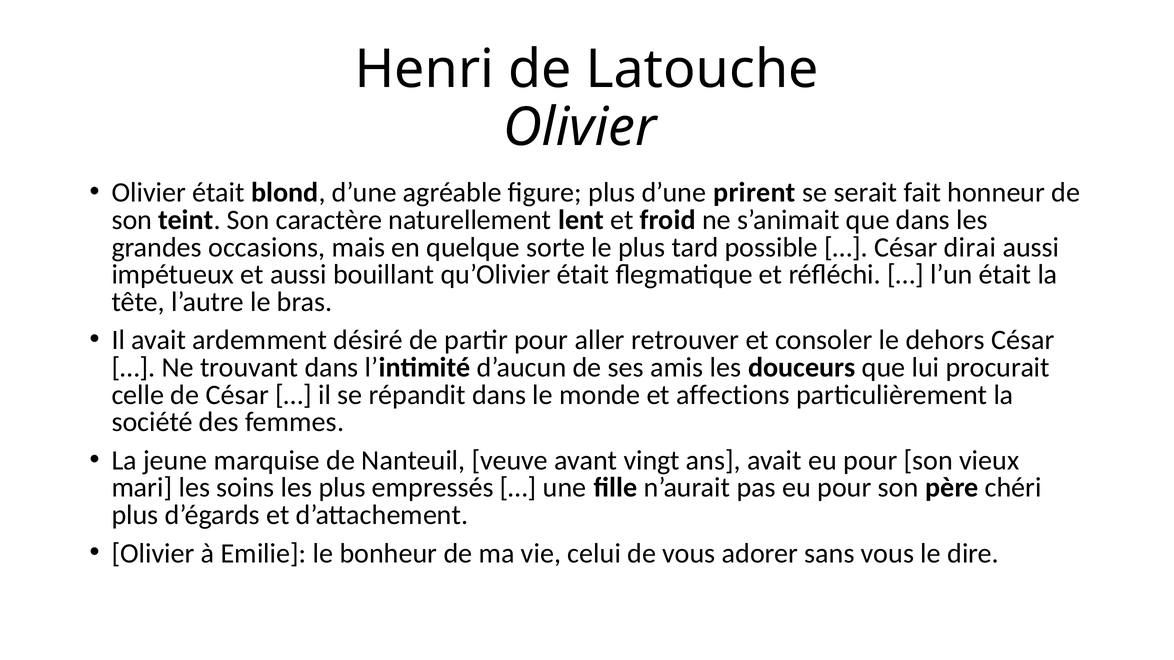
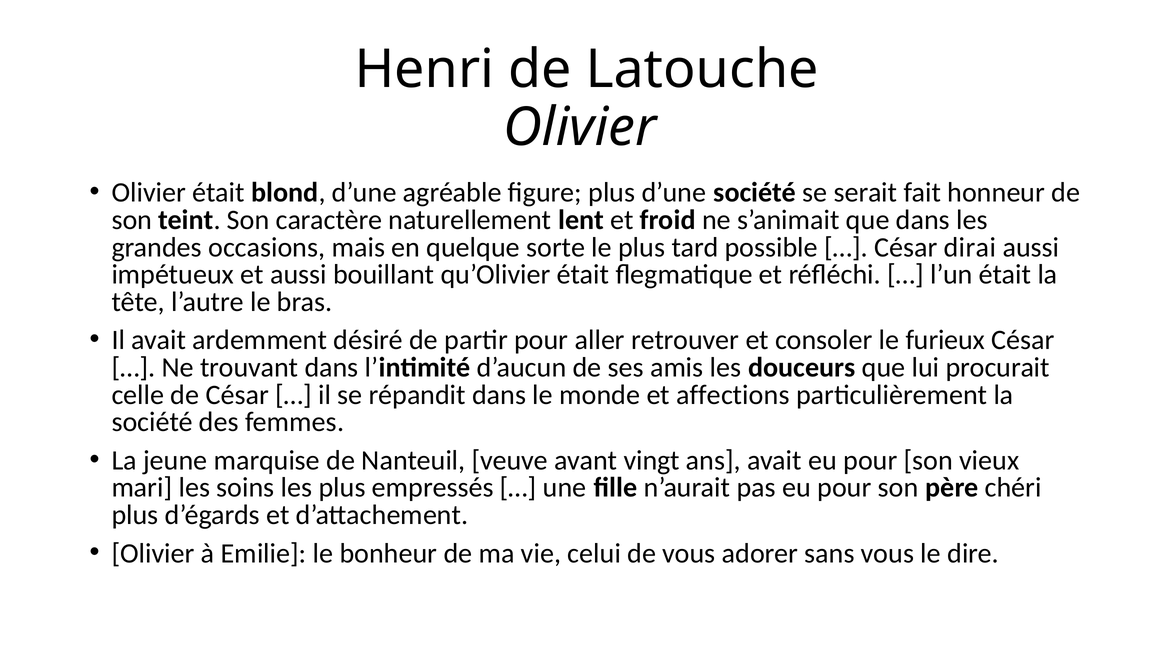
d’une prirent: prirent -> société
dehors: dehors -> furieux
